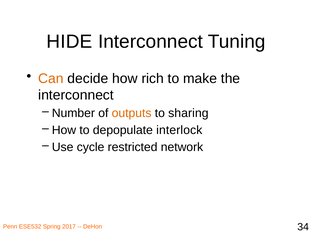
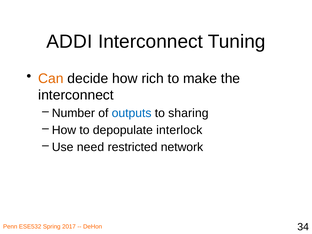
HIDE: HIDE -> ADDI
outputs colour: orange -> blue
cycle: cycle -> need
